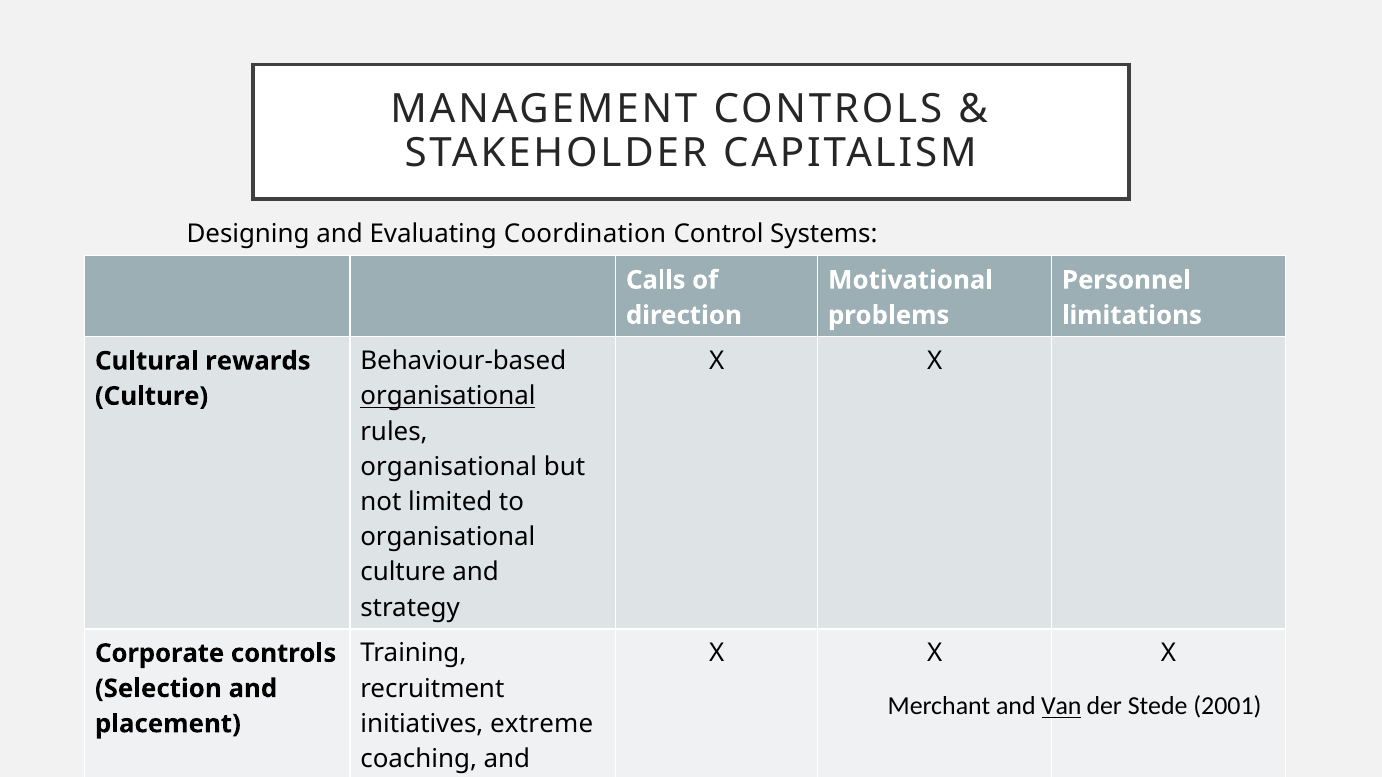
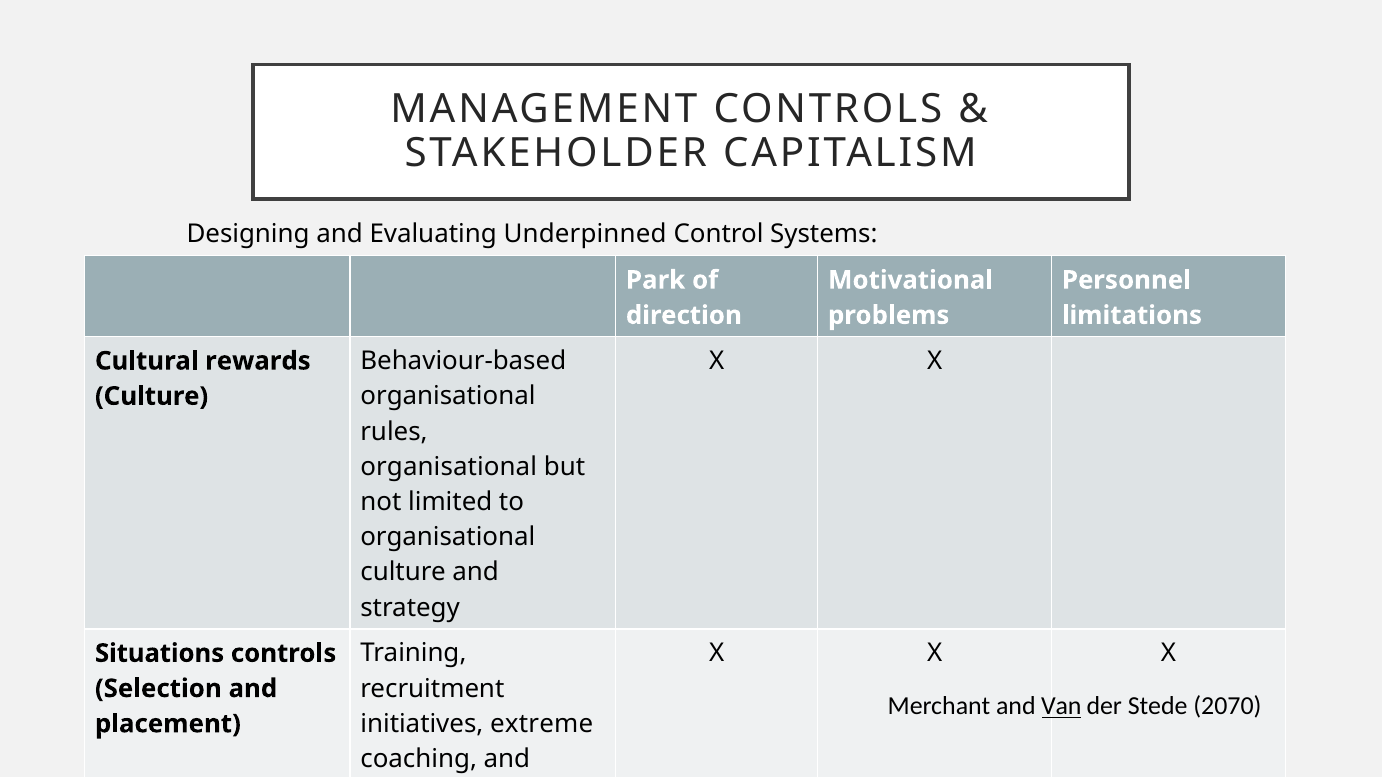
Coordination: Coordination -> Underpinned
Calls: Calls -> Park
organisational at (448, 396) underline: present -> none
Corporate: Corporate -> Situations
2001: 2001 -> 2070
